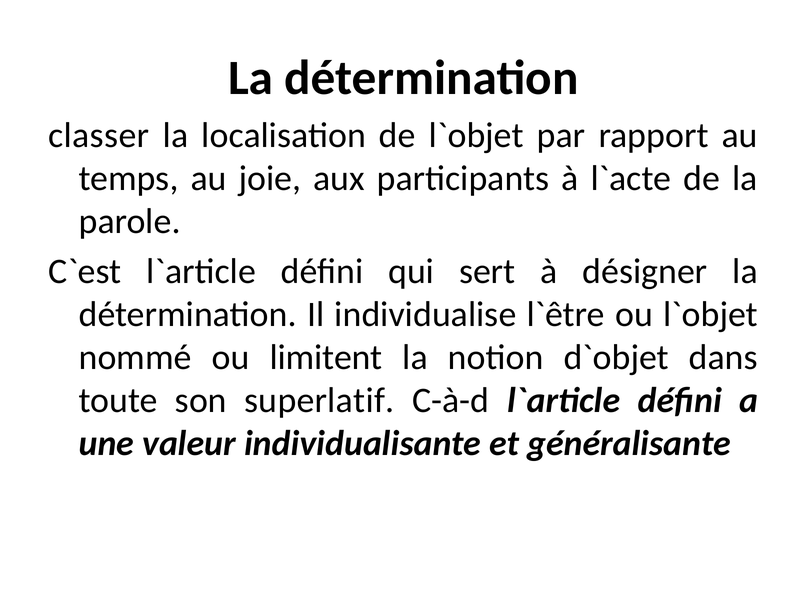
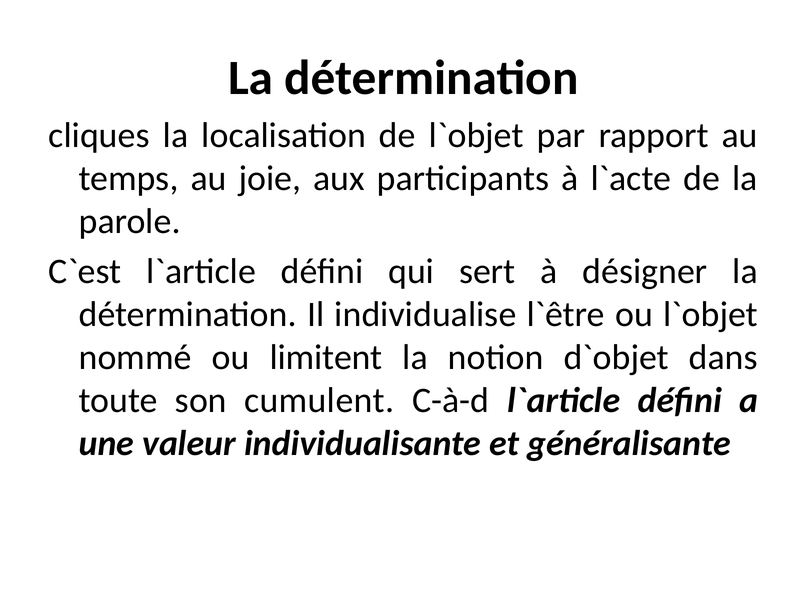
classer: classer -> cliques
superlatif: superlatif -> cumulent
